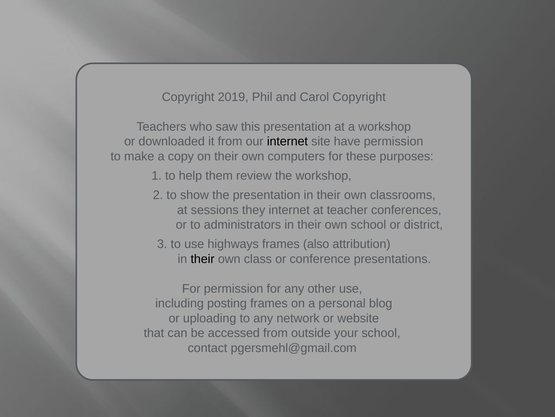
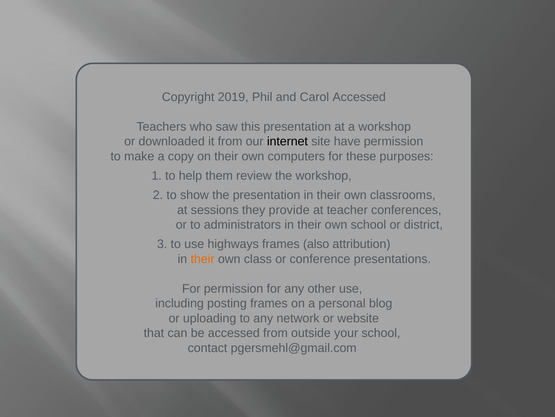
Carol Copyright: Copyright -> Accessed
they internet: internet -> provide
their at (203, 259) colour: black -> orange
